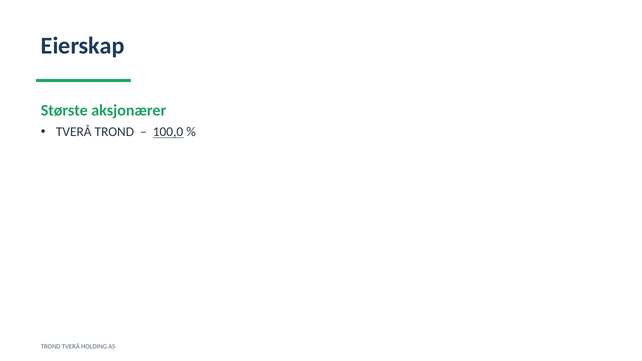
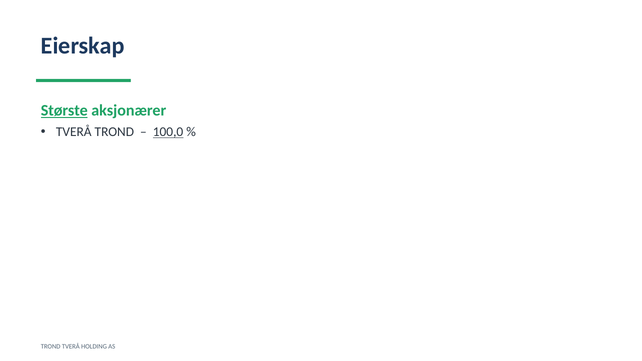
Største underline: none -> present
